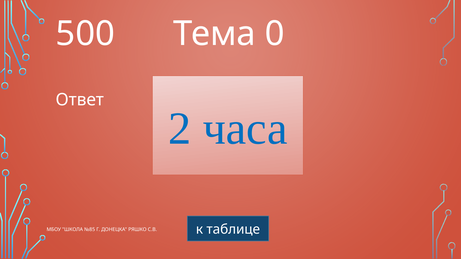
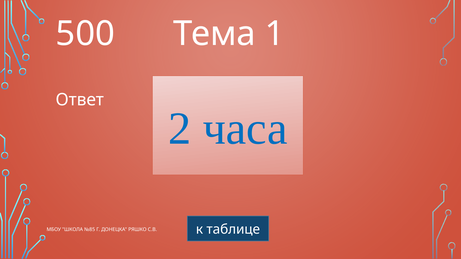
0: 0 -> 1
